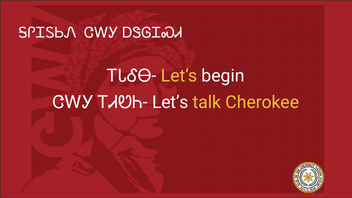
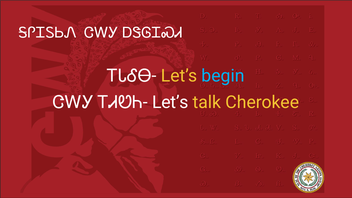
begin colour: white -> light blue
